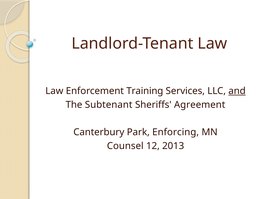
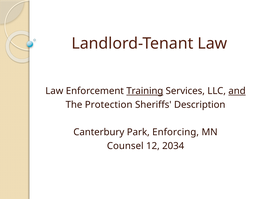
Training underline: none -> present
Subtenant: Subtenant -> Protection
Agreement: Agreement -> Description
2013: 2013 -> 2034
